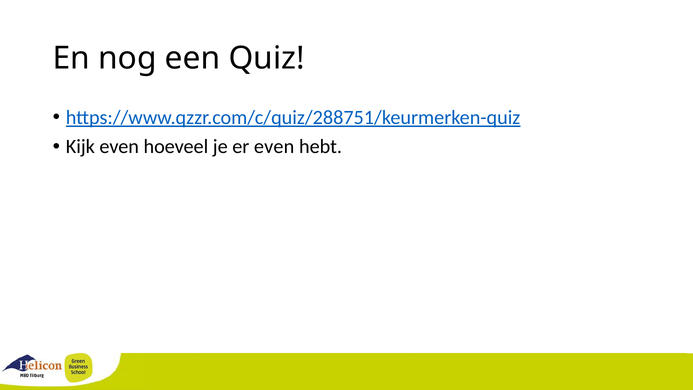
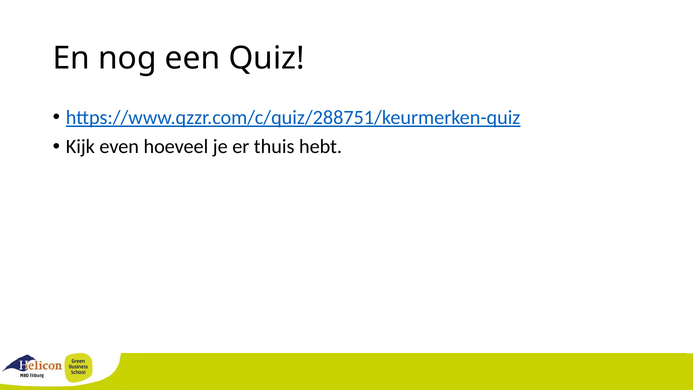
er even: even -> thuis
